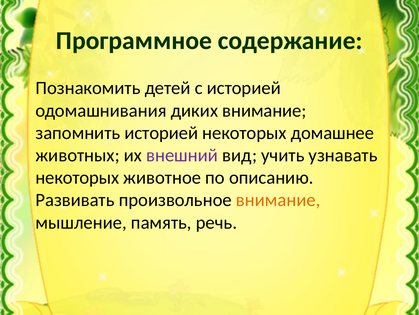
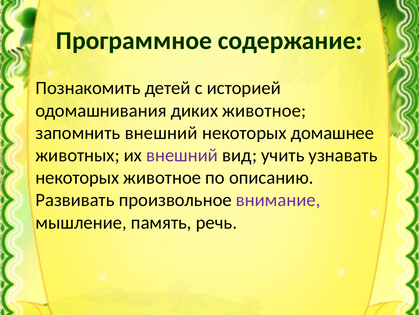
диких внимание: внимание -> животное
запомнить историей: историей -> внешний
внимание at (278, 200) colour: orange -> purple
